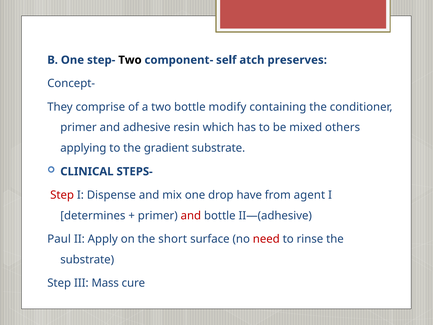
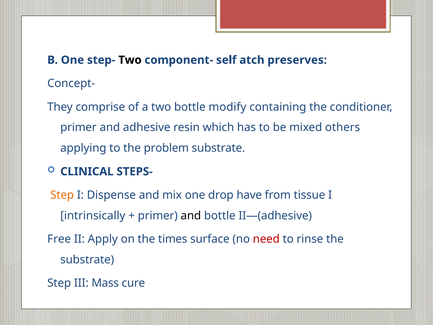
gradient: gradient -> problem
Step at (62, 195) colour: red -> orange
agent: agent -> tissue
determines: determines -> intrinsically
and at (191, 215) colour: red -> black
Paul: Paul -> Free
short: short -> times
